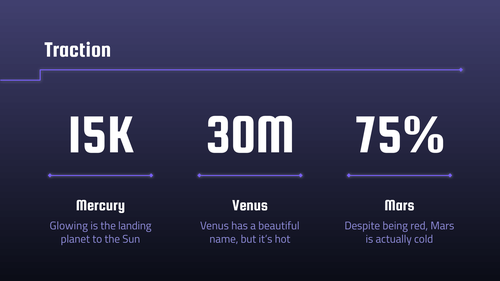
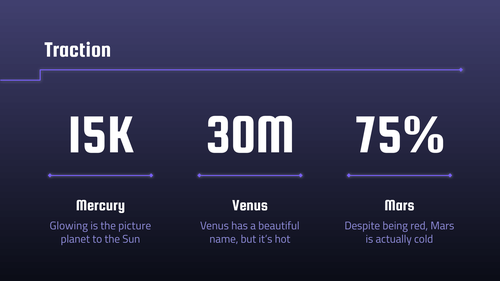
landing: landing -> picture
